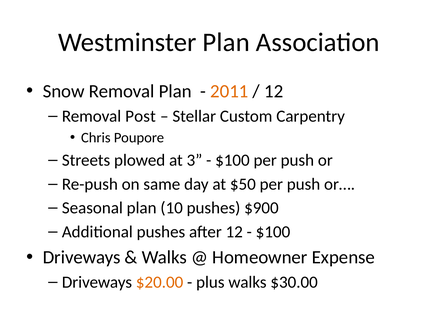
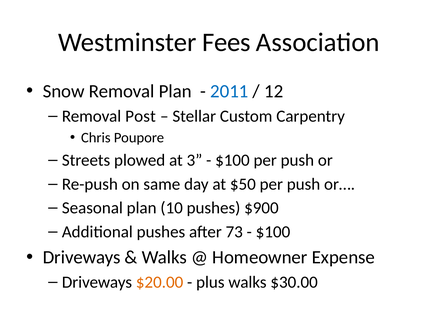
Westminster Plan: Plan -> Fees
2011 colour: orange -> blue
after 12: 12 -> 73
